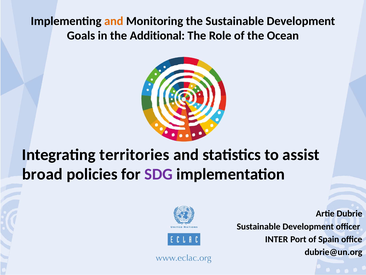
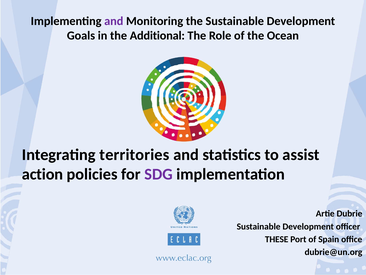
and at (114, 21) colour: orange -> purple
broad: broad -> action
INTER: INTER -> THESE
